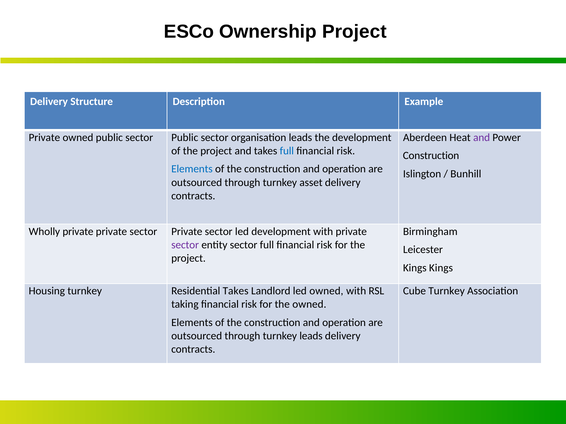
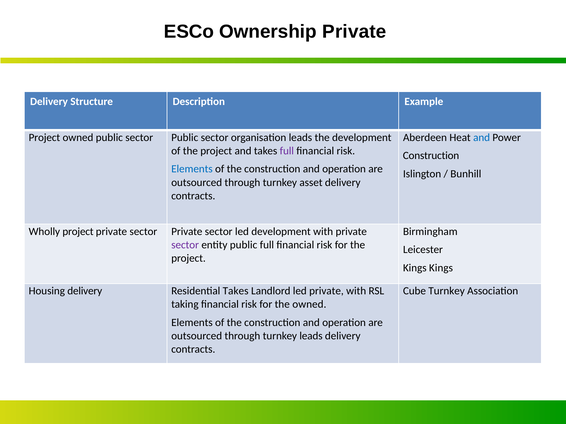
Ownership Project: Project -> Private
Private at (44, 138): Private -> Project
and at (482, 138) colour: purple -> blue
full at (287, 151) colour: blue -> purple
Wholly private: private -> project
entity sector: sector -> public
Housing turnkey: turnkey -> delivery
led owned: owned -> private
